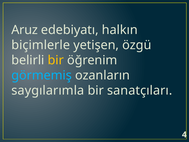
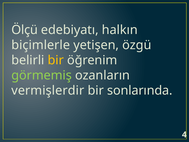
Aruz: Aruz -> Ölçü
görmemiş colour: light blue -> light green
saygılarımla: saygılarımla -> vermişlerdir
sanatçıları: sanatçıları -> sonlarında
